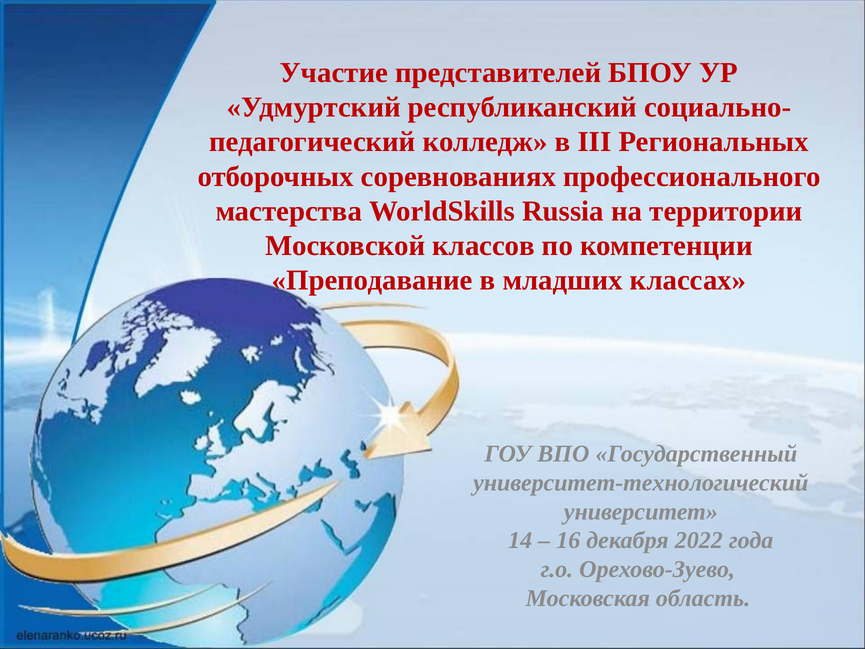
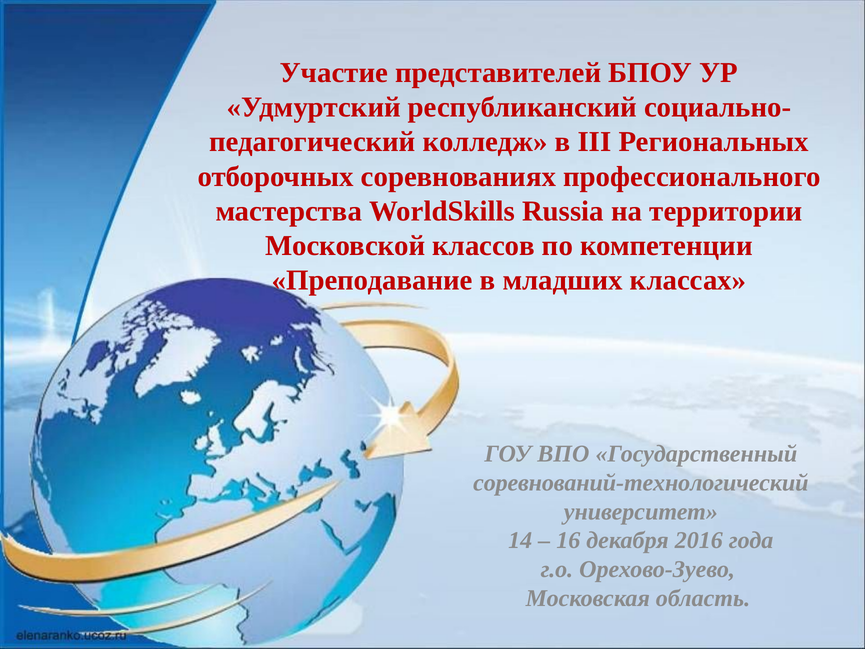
университет-технологический: университет-технологический -> соревнований-технологический
2022: 2022 -> 2016
